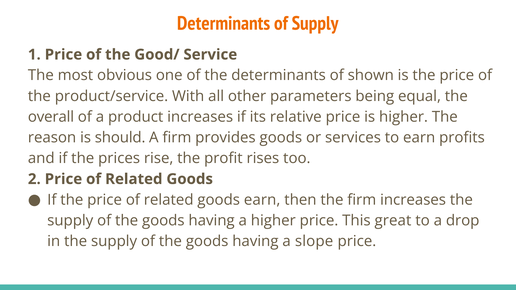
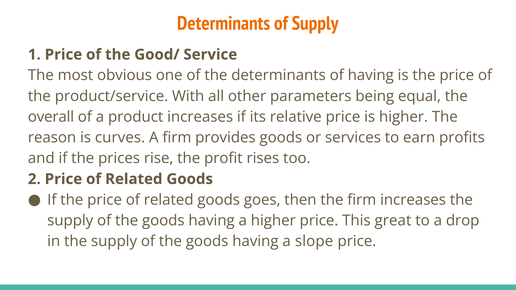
of shown: shown -> having
should: should -> curves
goods earn: earn -> goes
